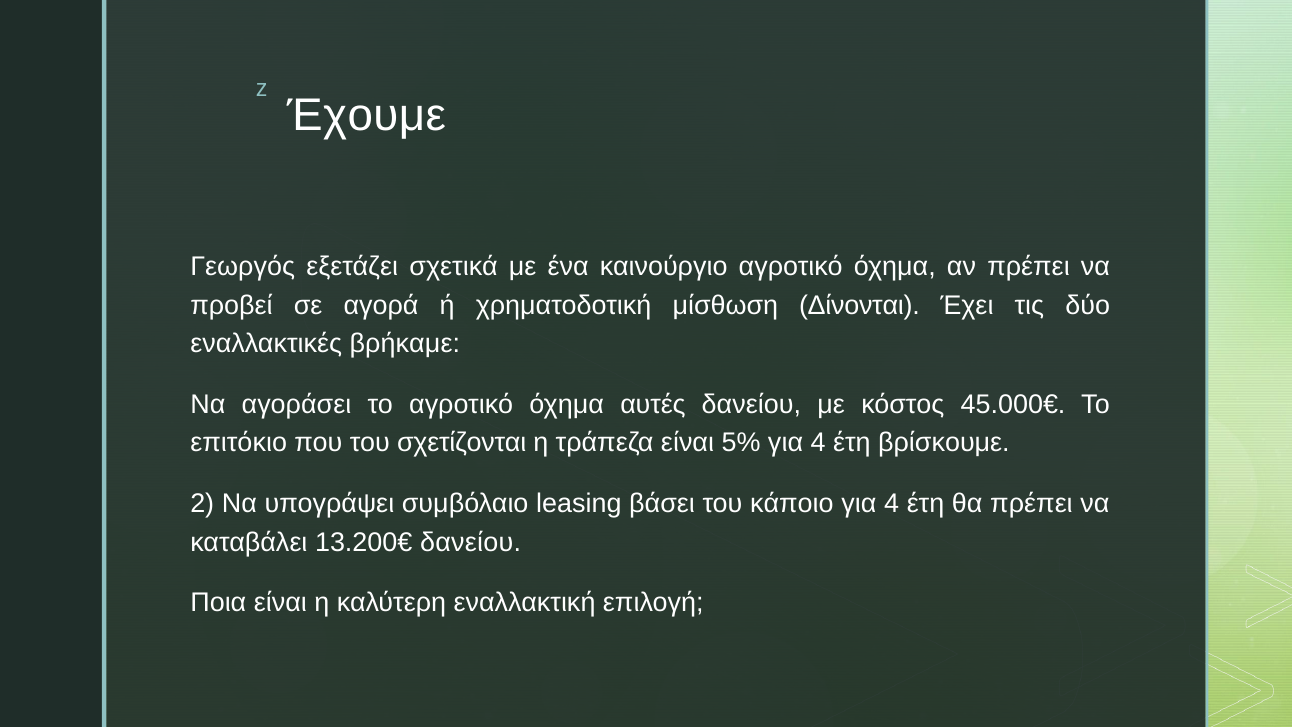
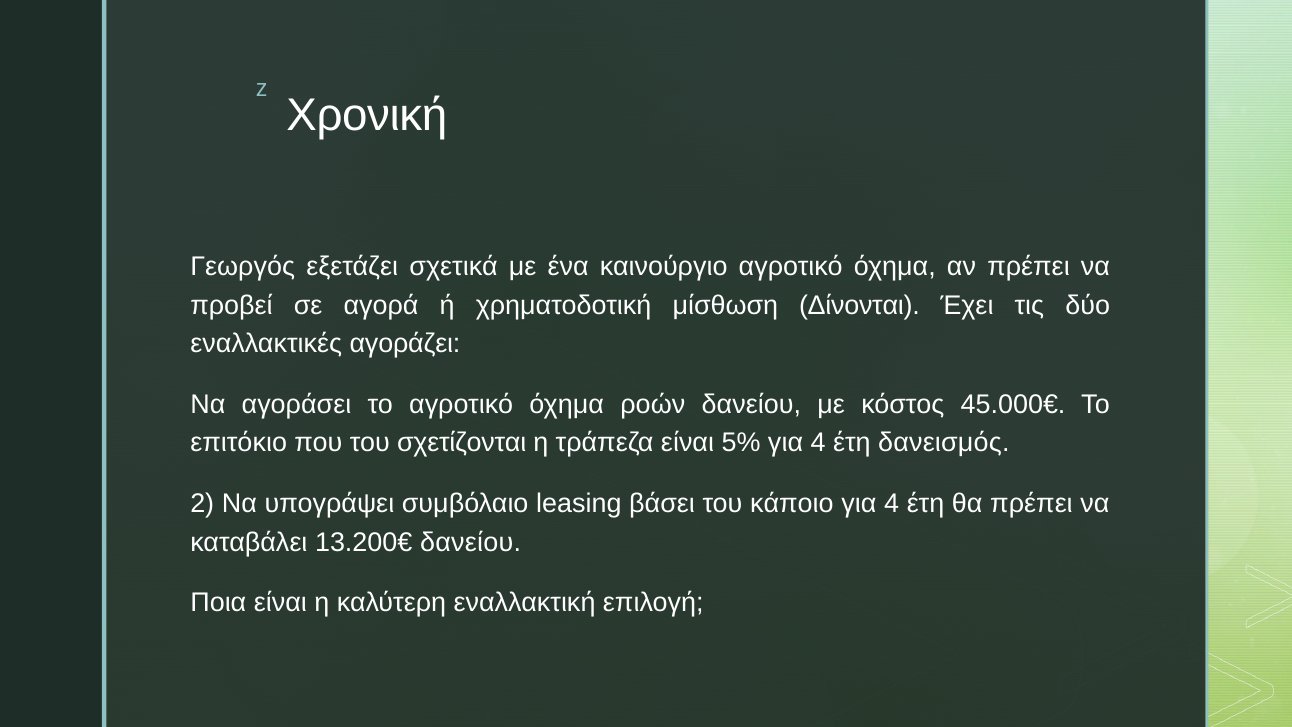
Έχουμε: Έχουμε -> Χρονική
βρήκαμε: βρήκαμε -> αγοράζει
αυτές: αυτές -> ροών
βρίσκουμε: βρίσκουμε -> δανεισμός
